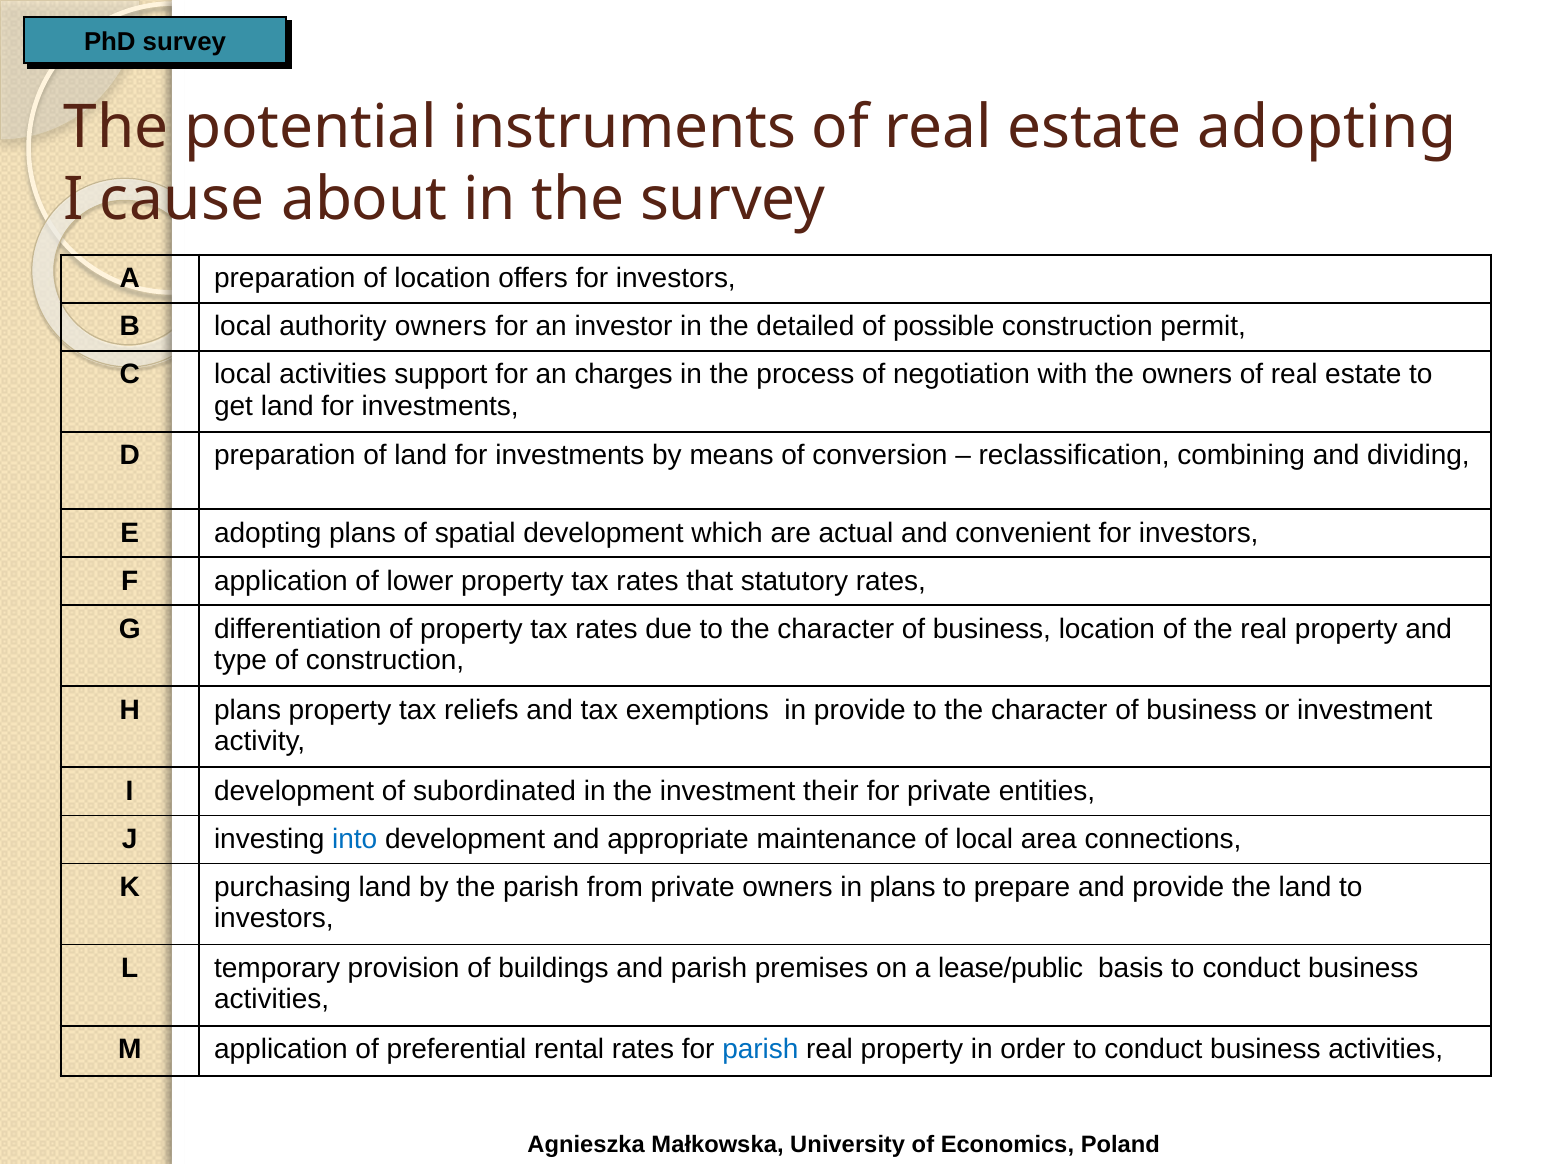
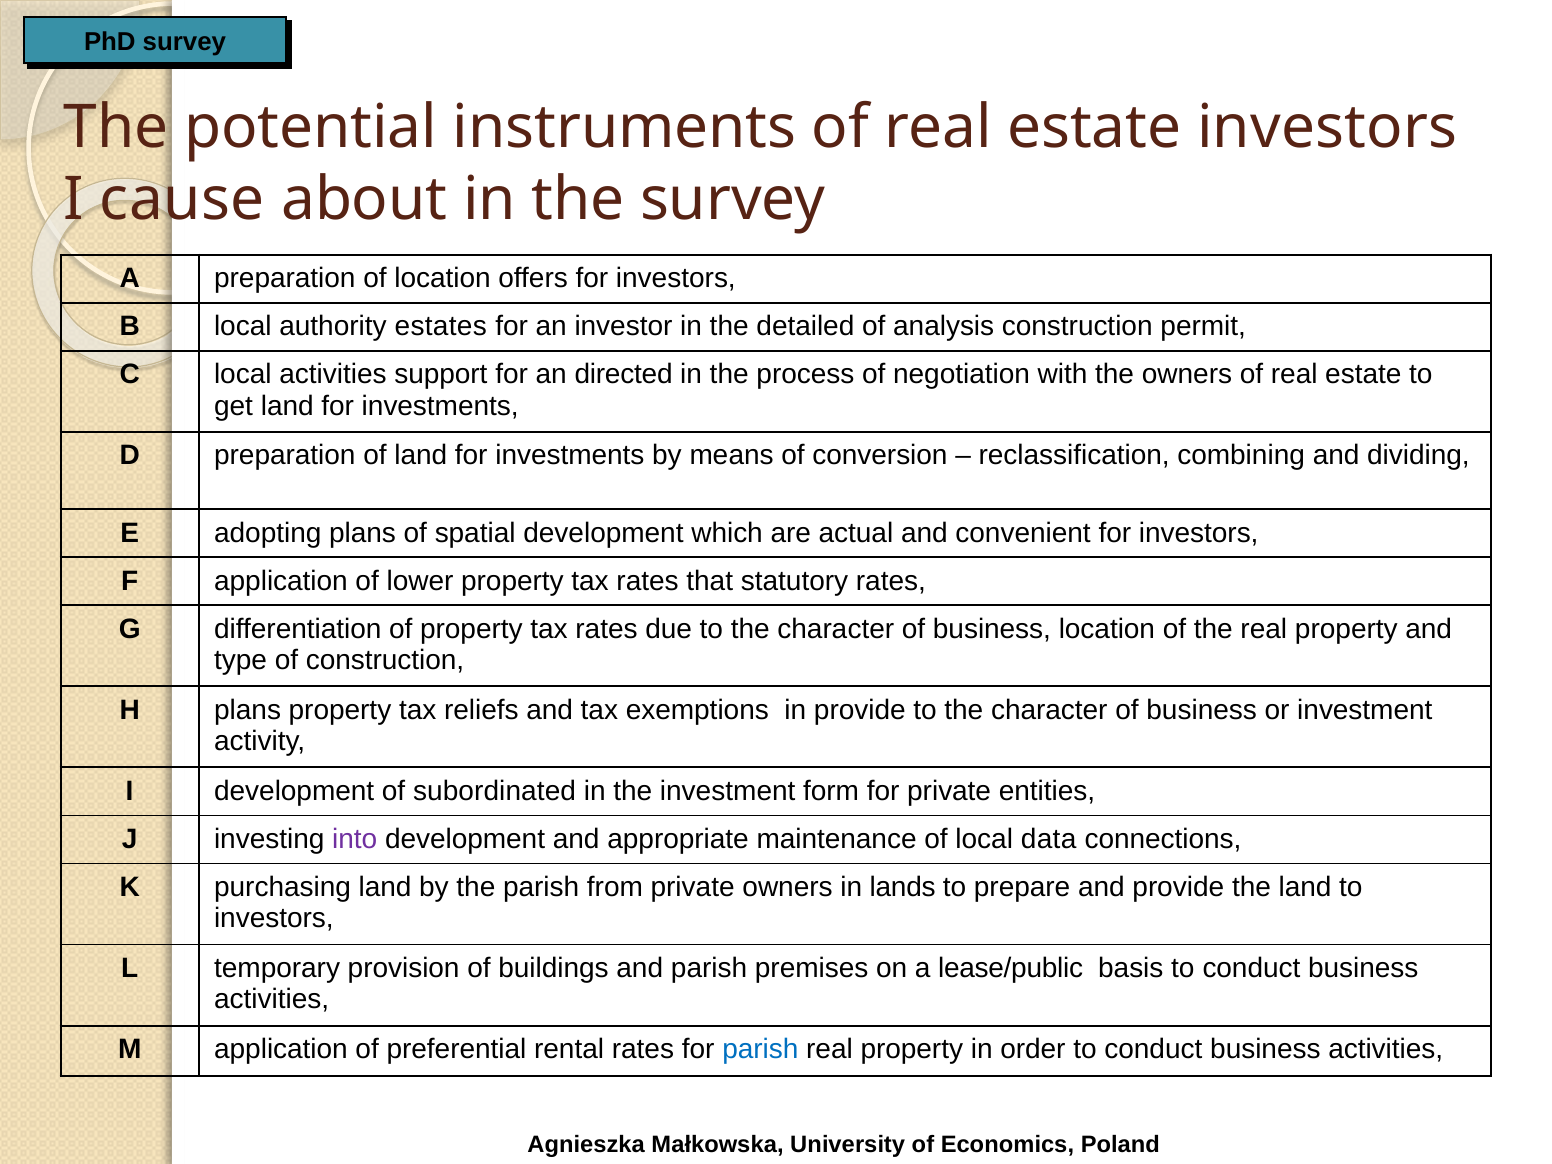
estate adopting: adopting -> investors
authority owners: owners -> estates
possible: possible -> analysis
charges: charges -> directed
their: their -> form
into colour: blue -> purple
area: area -> data
in plans: plans -> lands
